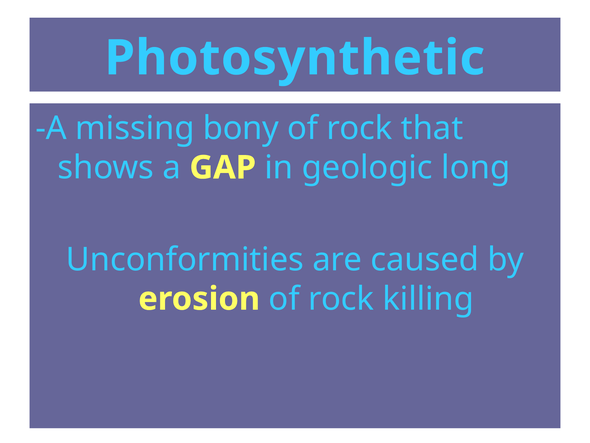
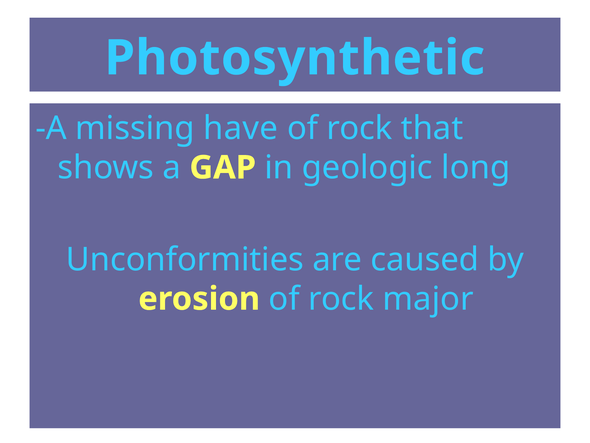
bony: bony -> have
killing: killing -> major
